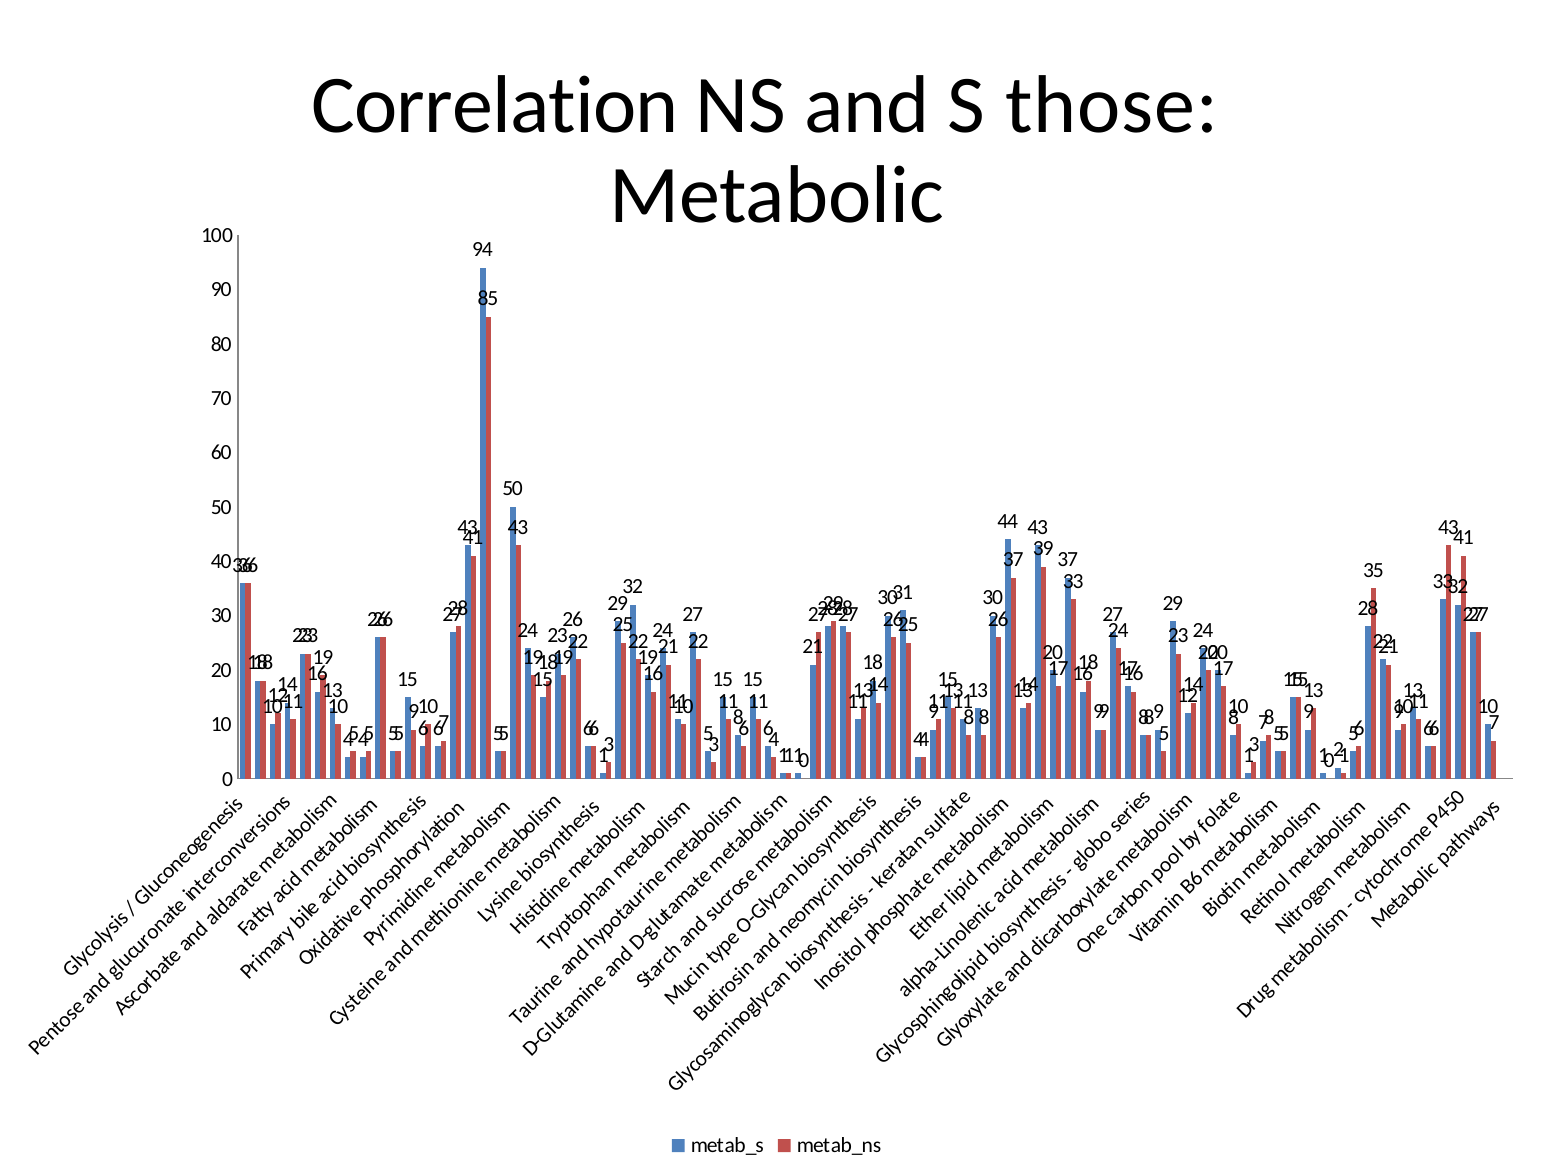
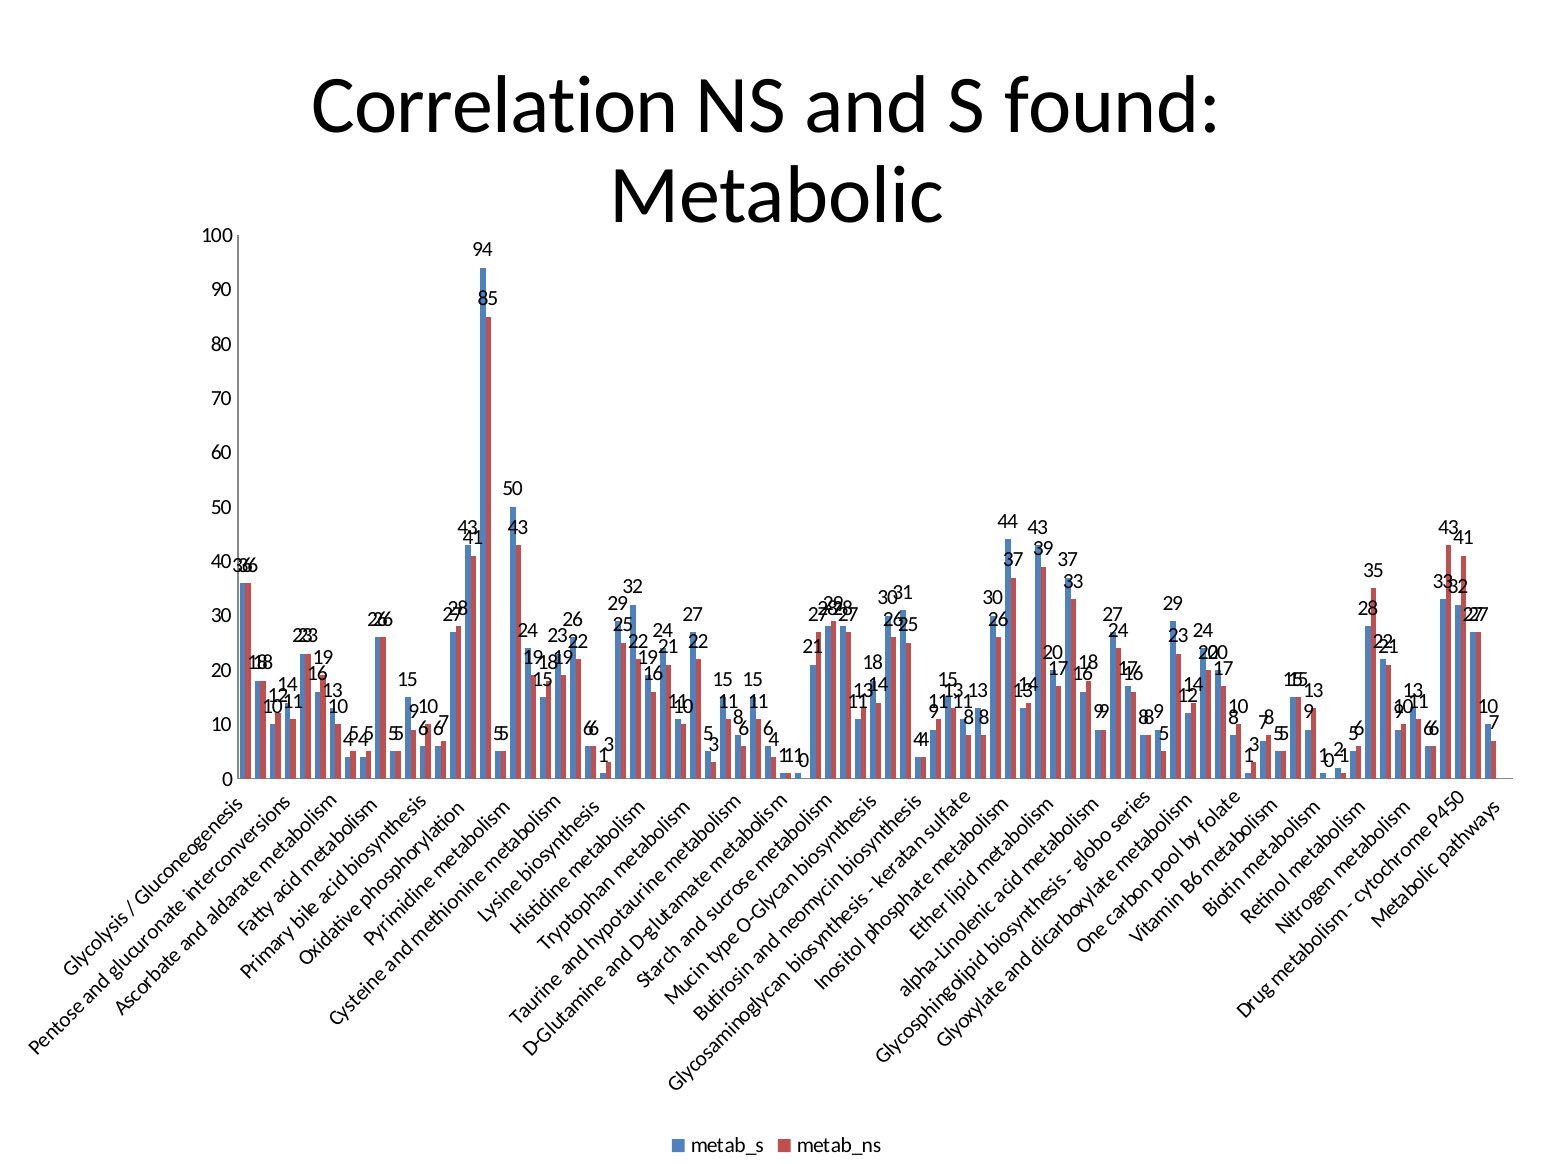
those: those -> found
